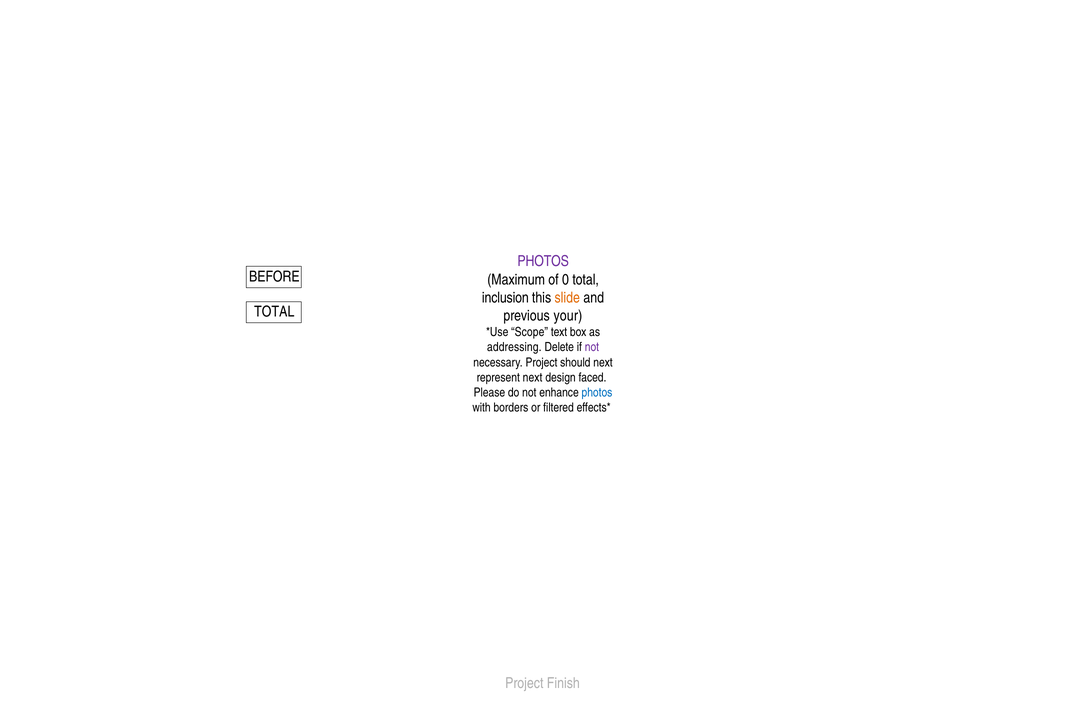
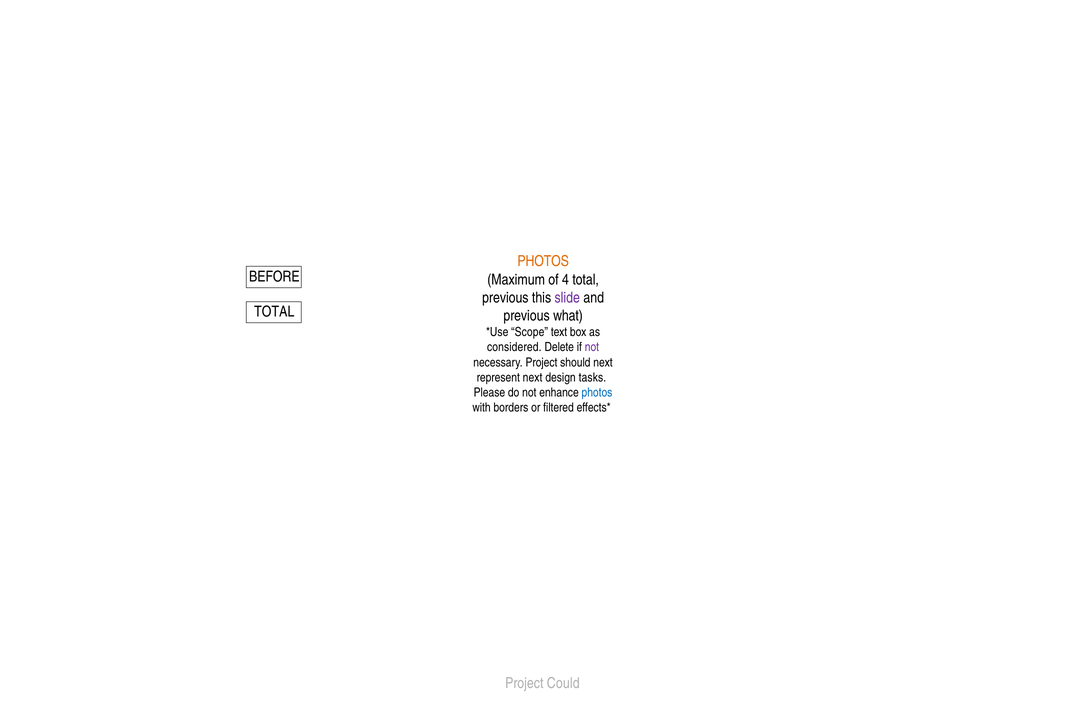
PHOTOS at (543, 261) colour: purple -> orange
0: 0 -> 4
inclusion at (505, 297): inclusion -> previous
slide colour: orange -> purple
your: your -> what
addressing: addressing -> considered
faced: faced -> tasks
Finish: Finish -> Could
